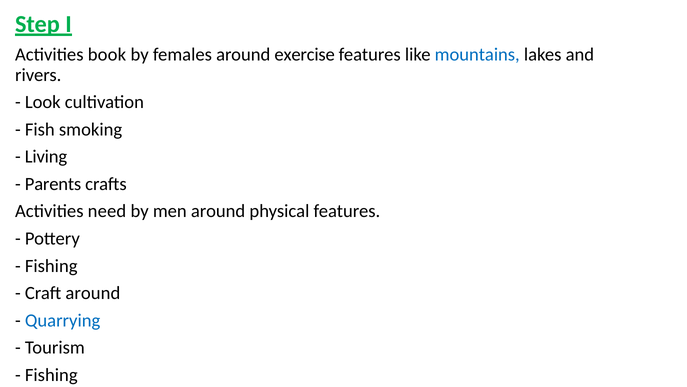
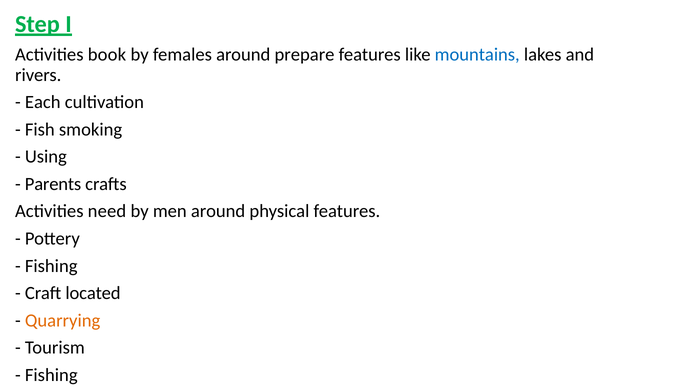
exercise: exercise -> prepare
Look: Look -> Each
Living: Living -> Using
Craft around: around -> located
Quarrying colour: blue -> orange
